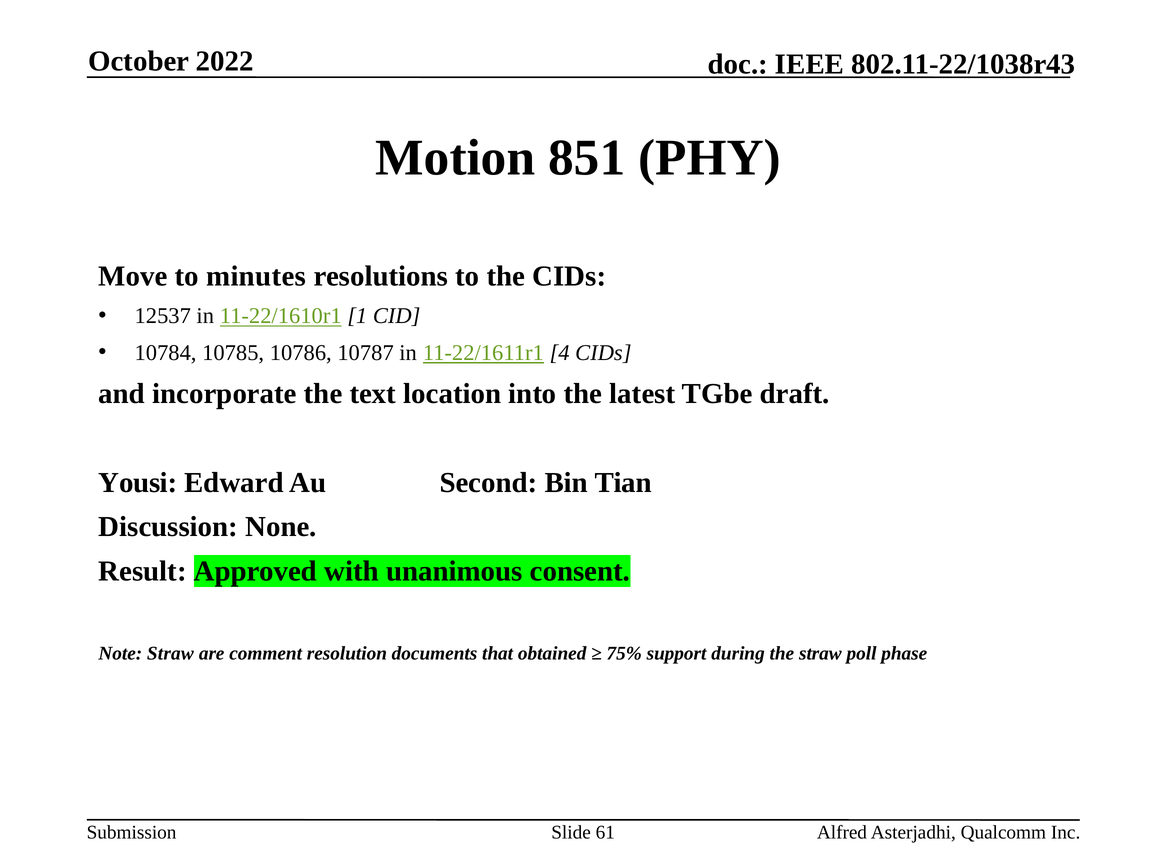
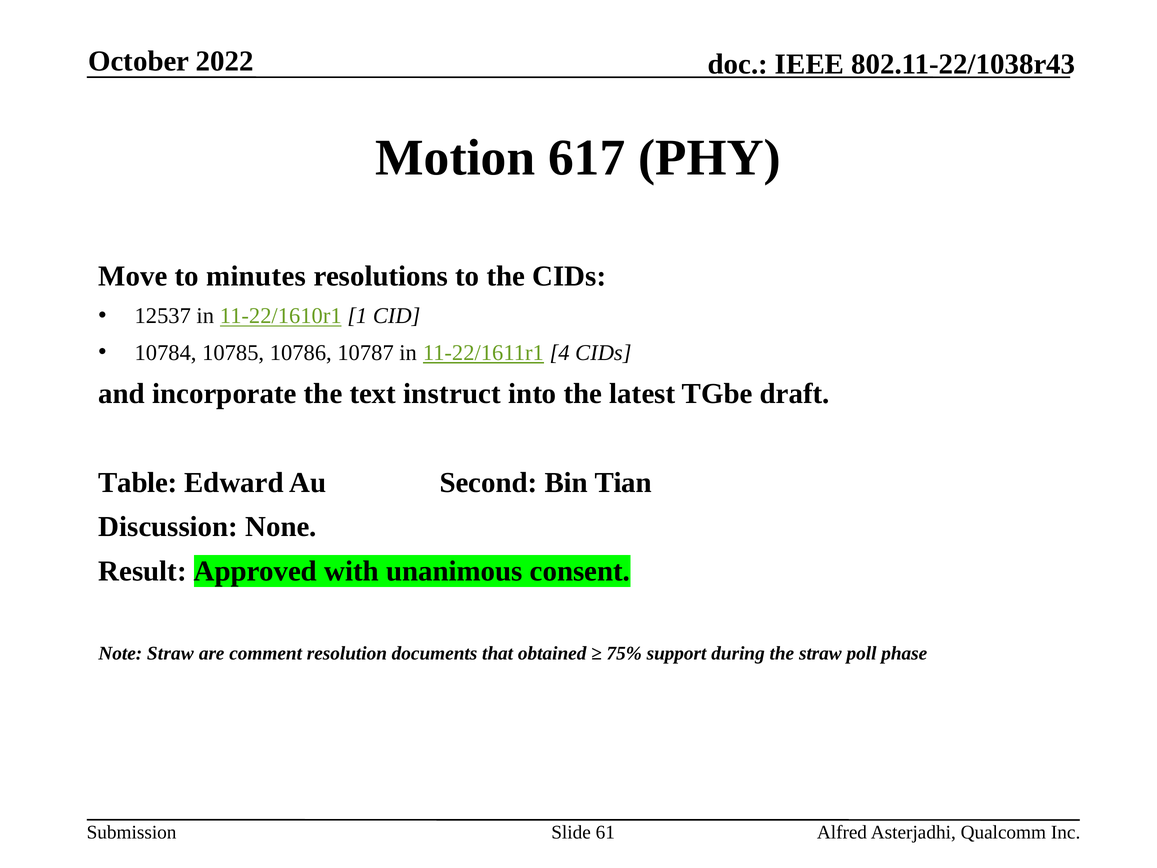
851: 851 -> 617
location: location -> instruct
Yousi: Yousi -> Table
